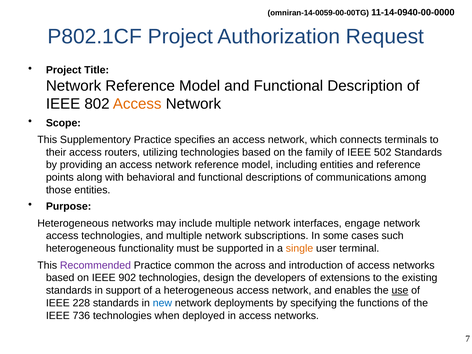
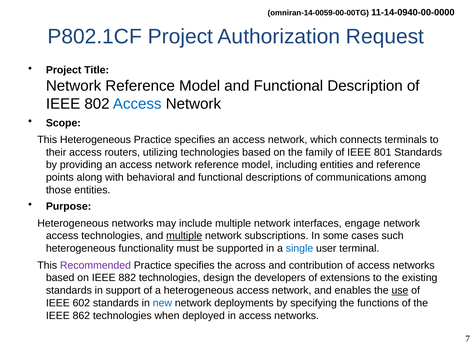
Access at (137, 104) colour: orange -> blue
This Supplementory: Supplementory -> Heterogeneous
502: 502 -> 801
multiple at (184, 236) underline: none -> present
single colour: orange -> blue
common at (194, 265): common -> specifies
introduction: introduction -> contribution
902: 902 -> 882
228: 228 -> 602
736: 736 -> 862
